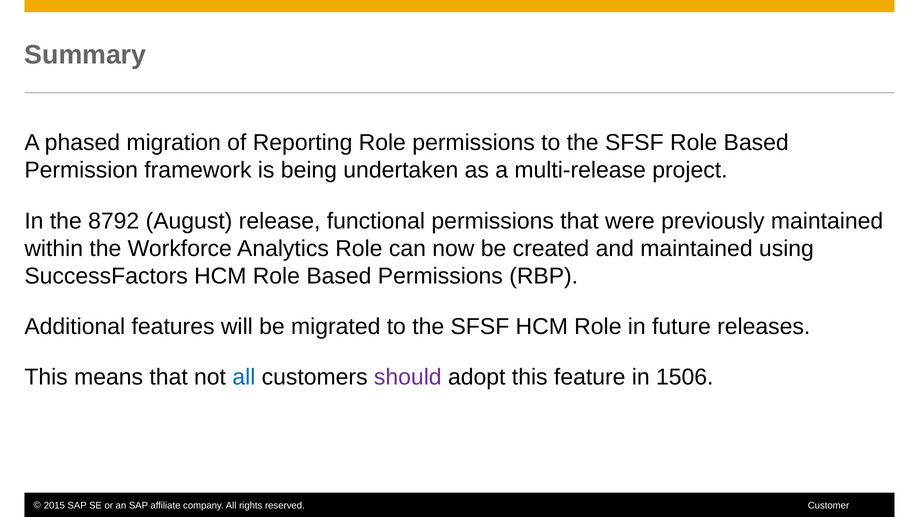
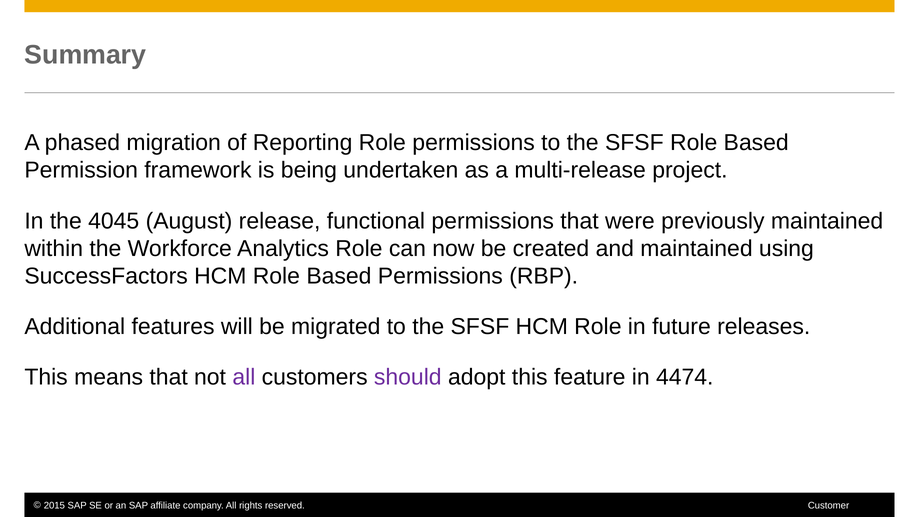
8792: 8792 -> 4045
all at (244, 377) colour: blue -> purple
1506: 1506 -> 4474
